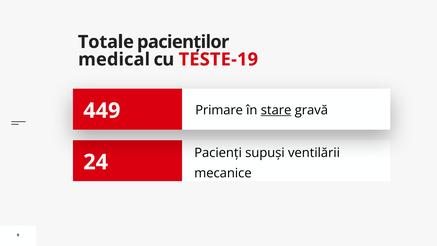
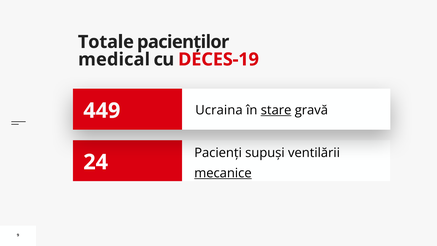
TESTE-19: TESTE-19 -> DECES-19
Primare: Primare -> Ucraina
mecanice underline: none -> present
